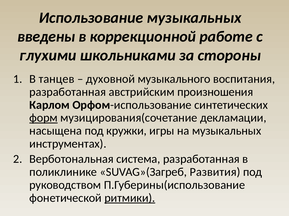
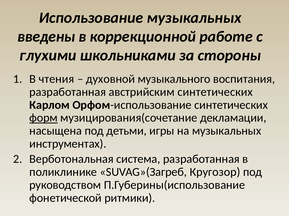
танцев: танцев -> чтения
австрийским произношения: произношения -> синтетических
кружки: кружки -> детьми
Развития: Развития -> Кругозор
ритмики underline: present -> none
